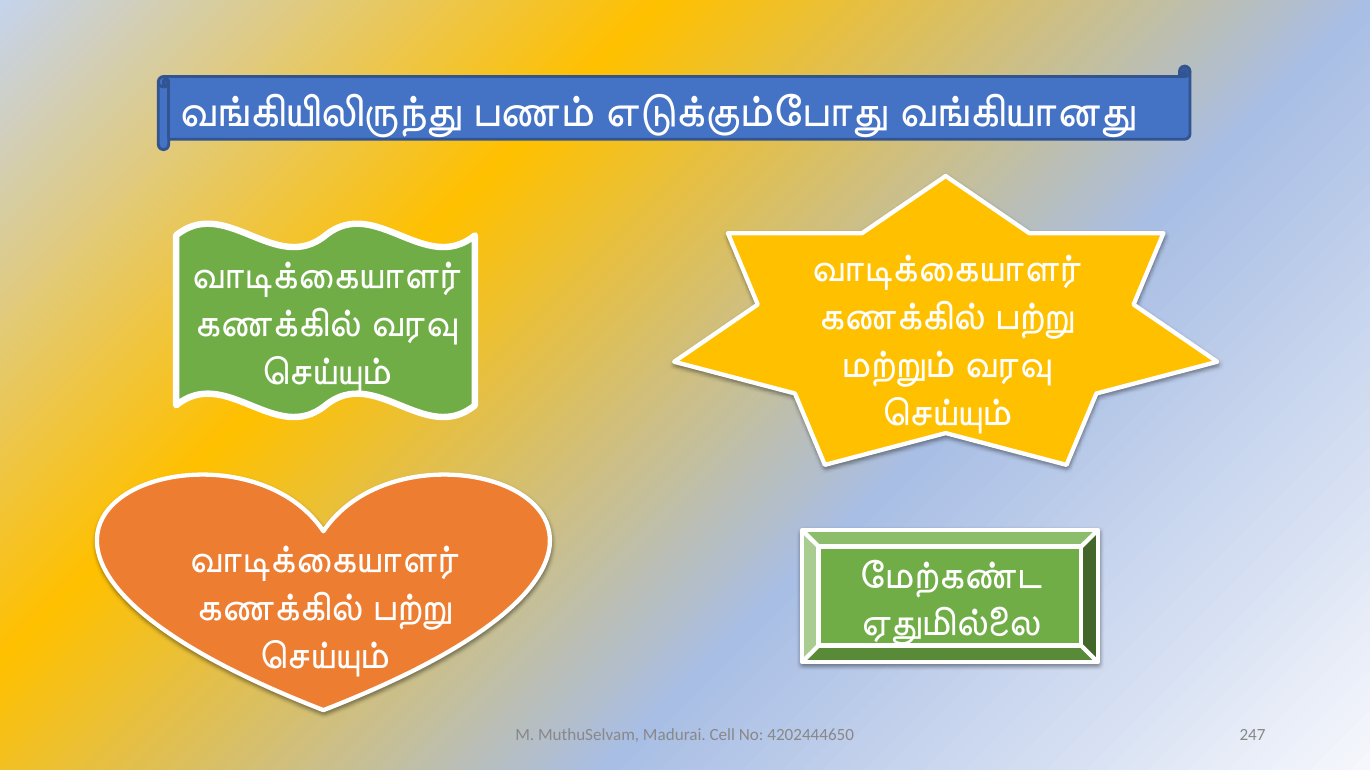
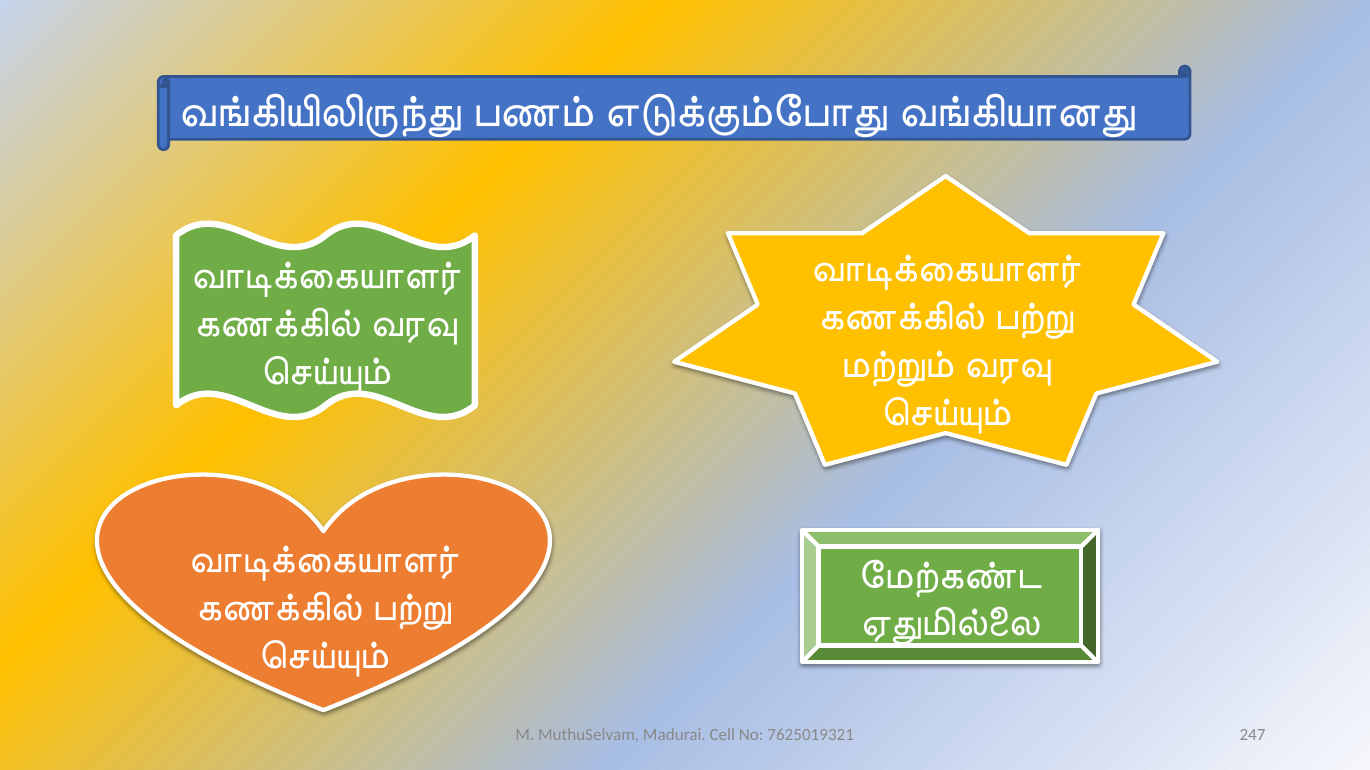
4202444650: 4202444650 -> 7625019321
